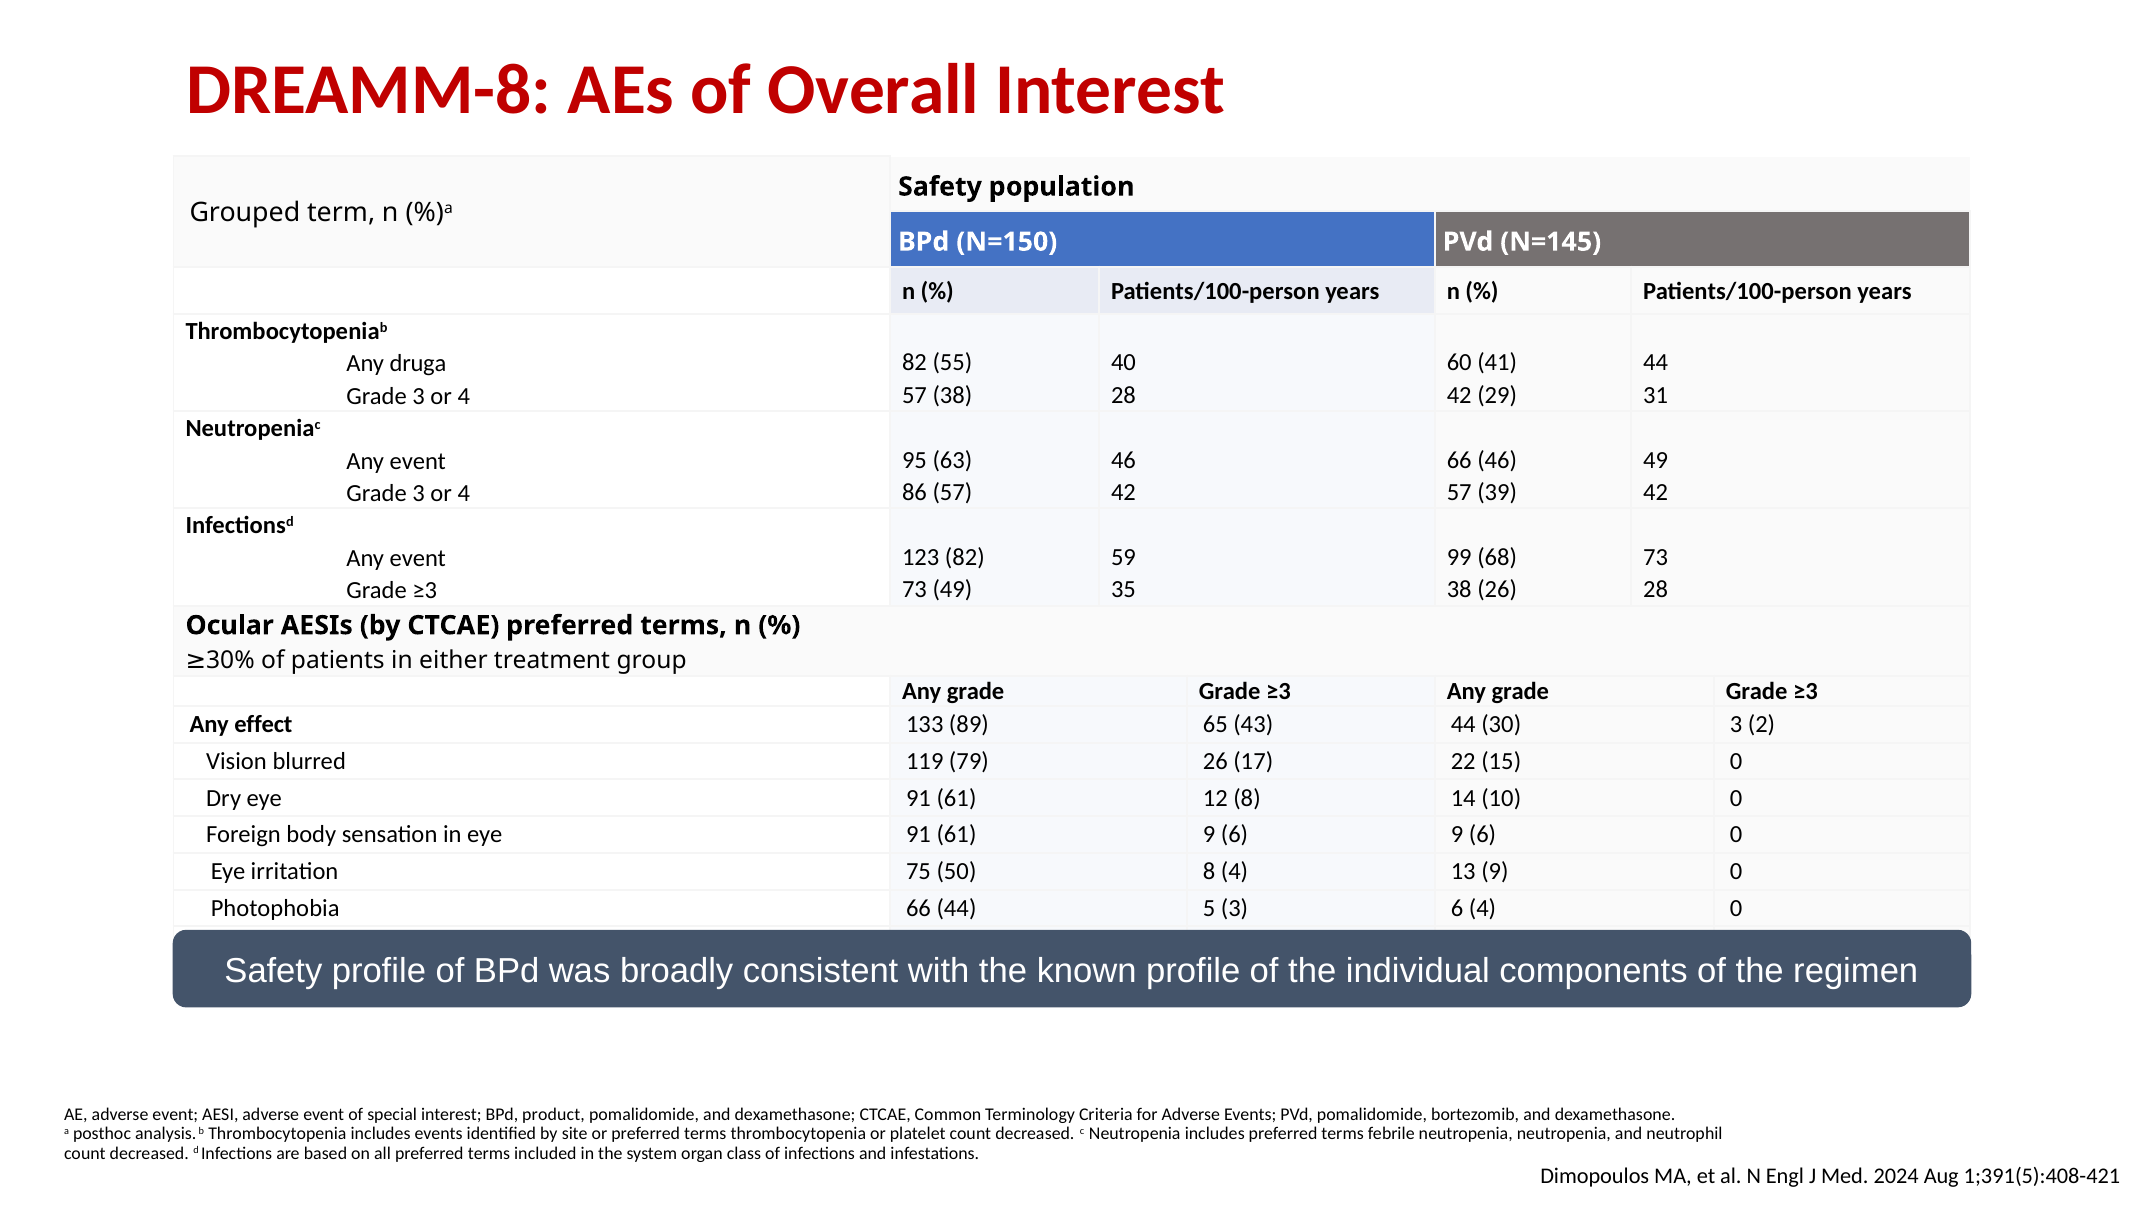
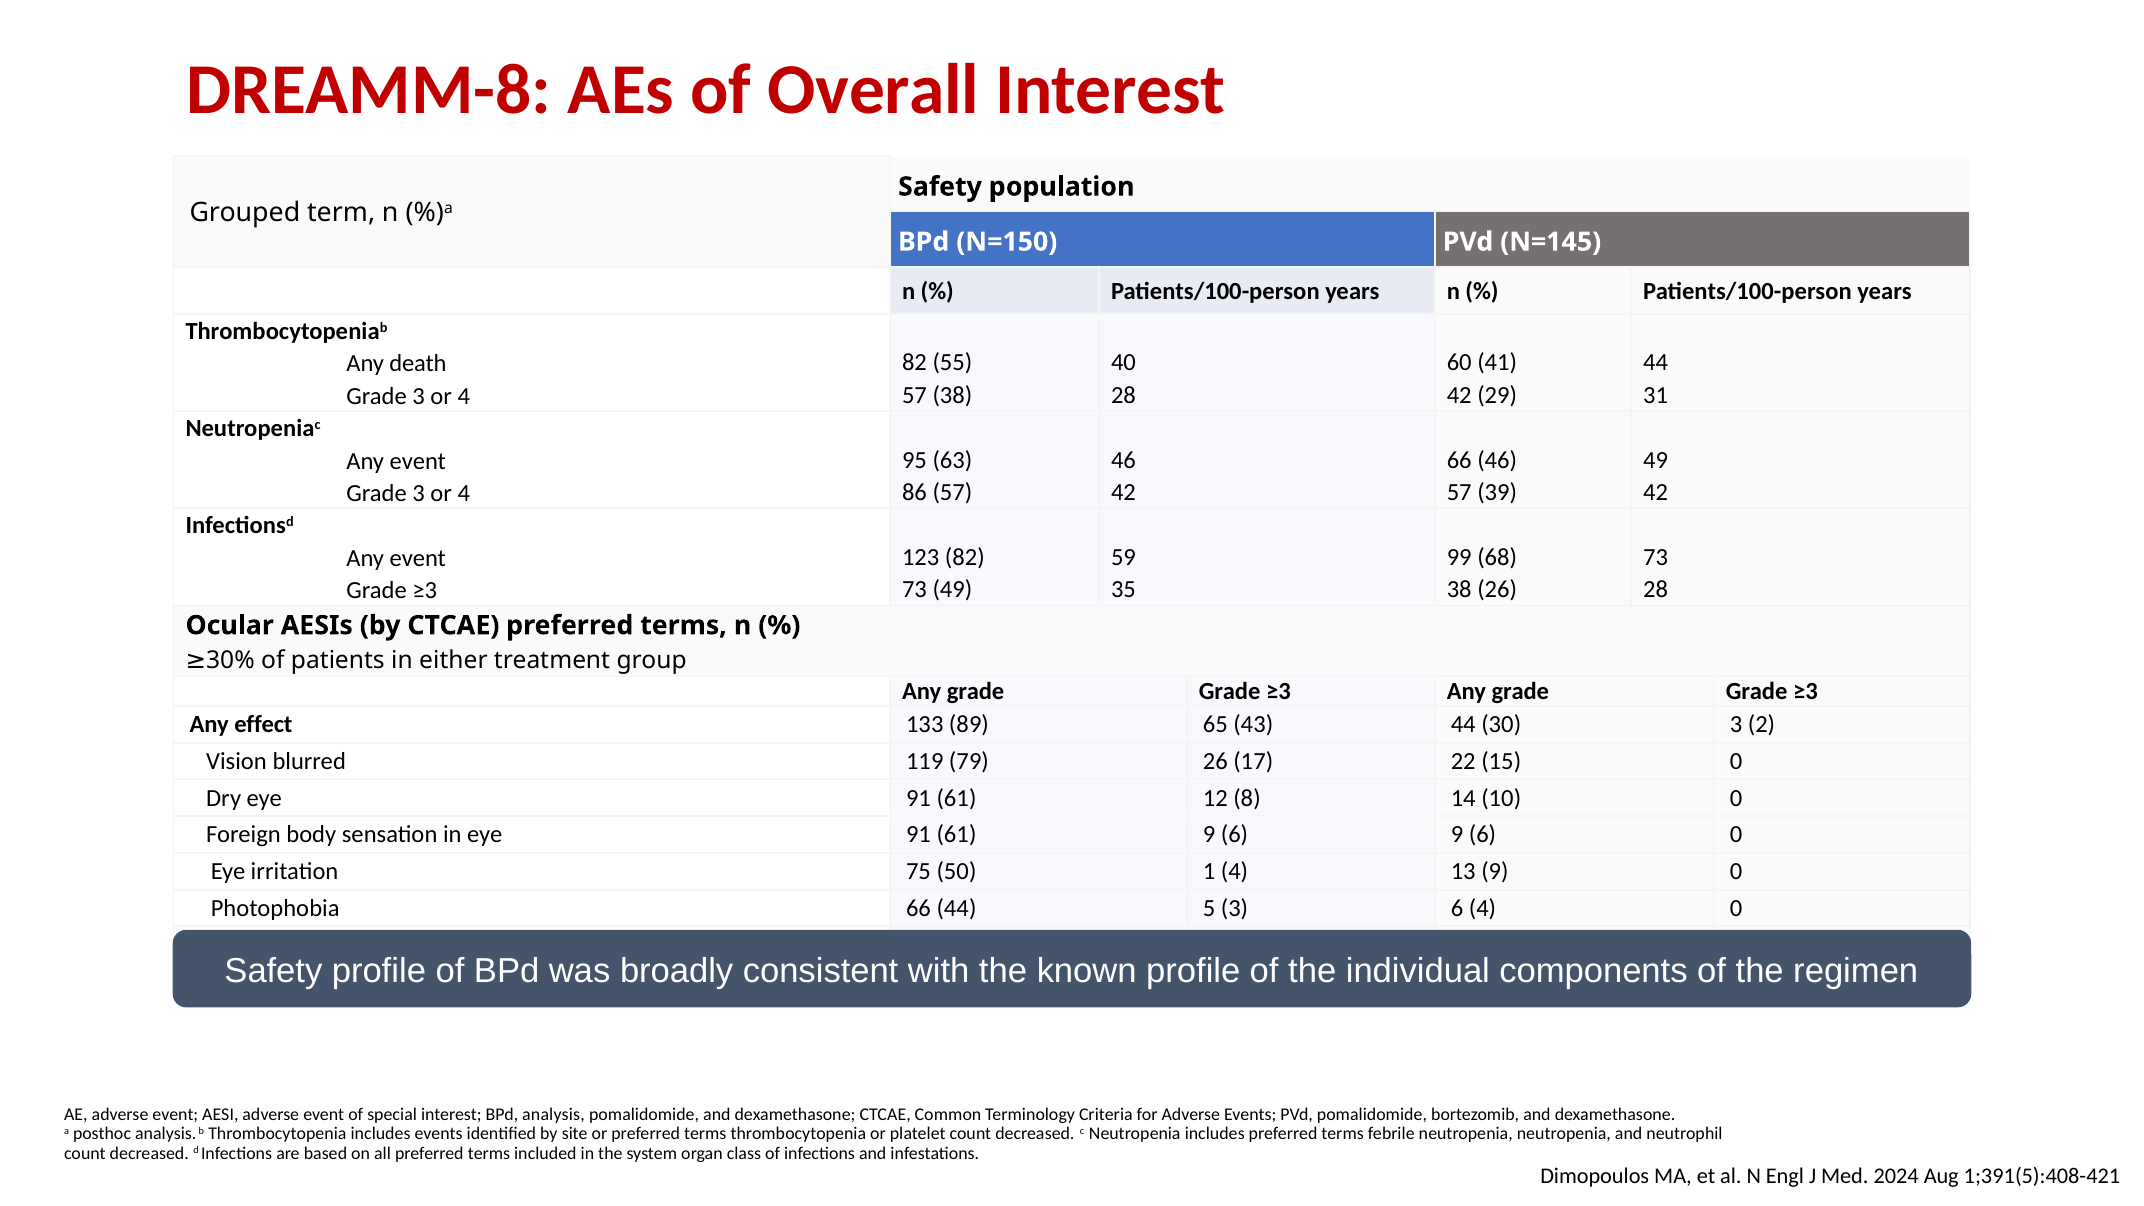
druga: druga -> death
50 8: 8 -> 1
BPd product: product -> analysis
